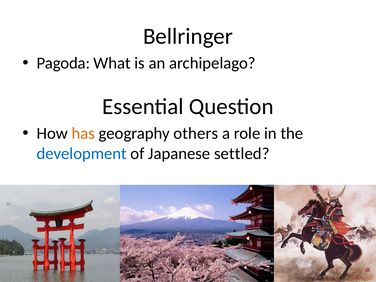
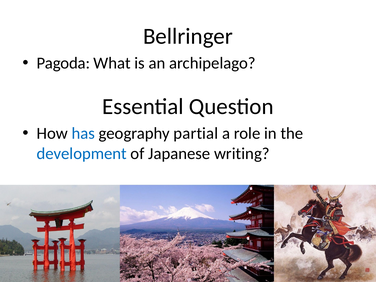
has colour: orange -> blue
others: others -> partial
settled: settled -> writing
